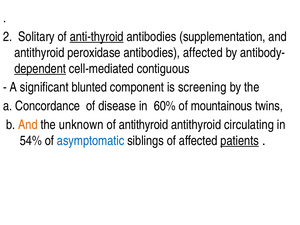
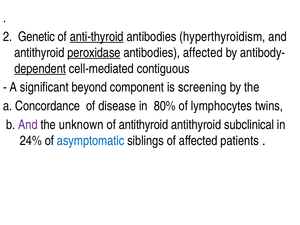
Solitary: Solitary -> Genetic
supplementation: supplementation -> hyperthyroidism
peroxidase underline: none -> present
blunted: blunted -> beyond
60%: 60% -> 80%
mountainous: mountainous -> lymphocytes
And at (28, 125) colour: orange -> purple
circulating: circulating -> subclinical
54%: 54% -> 24%
patients underline: present -> none
